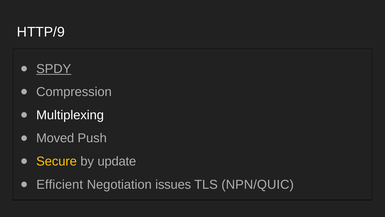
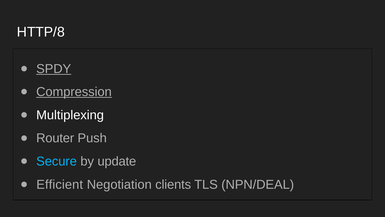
HTTP/9: HTTP/9 -> HTTP/8
Compression underline: none -> present
Moved: Moved -> Router
Secure colour: yellow -> light blue
issues: issues -> clients
NPN/QUIC: NPN/QUIC -> NPN/DEAL
